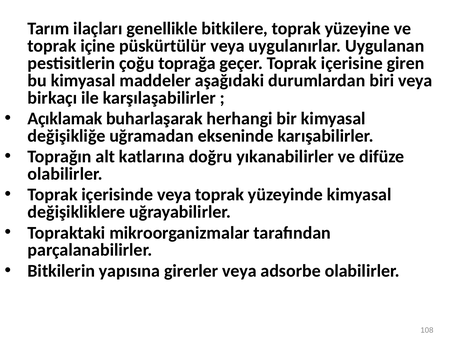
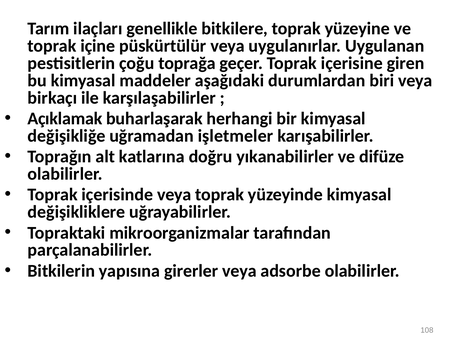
ekseninde: ekseninde -> işletmeler
